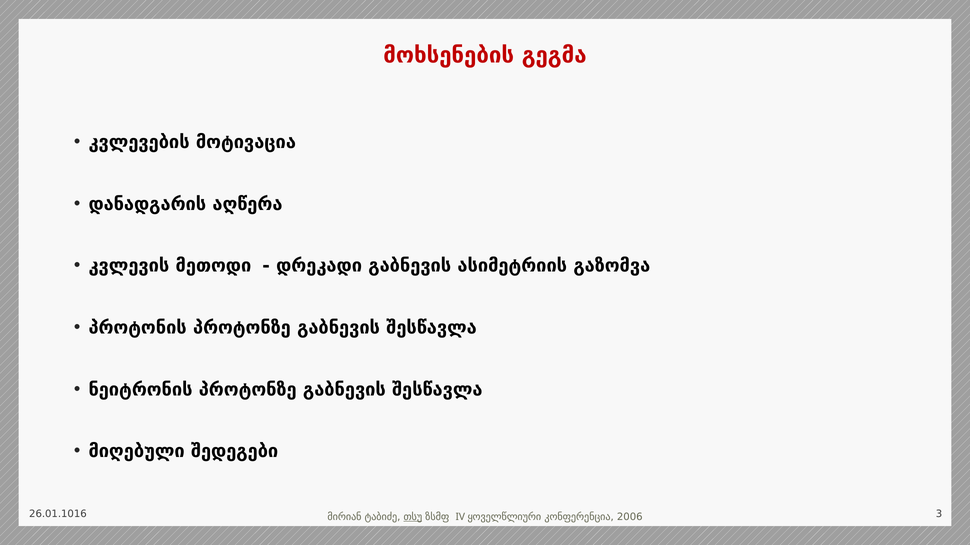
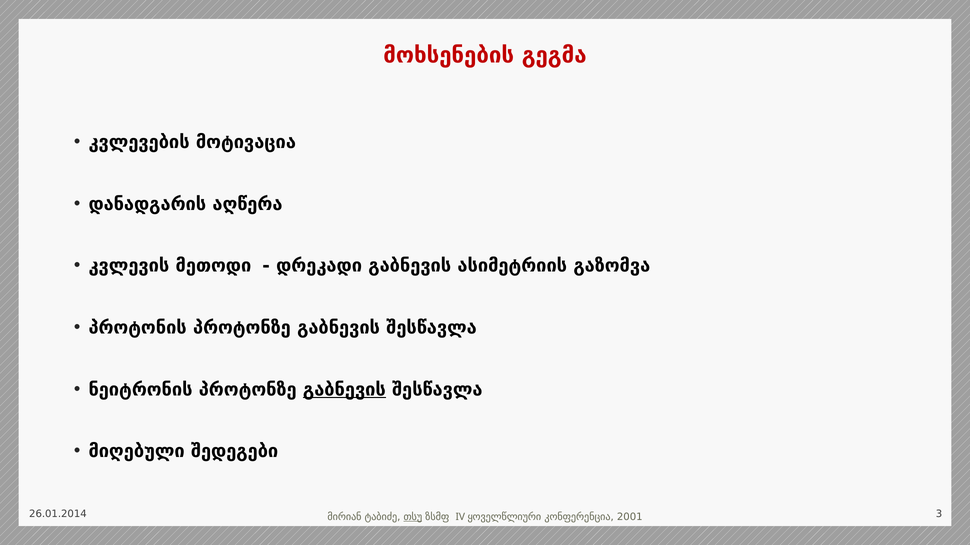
გაბნევის at (344, 390) underline: none -> present
26.01.1016: 26.01.1016 -> 26.01.2014
2006: 2006 -> 2001
